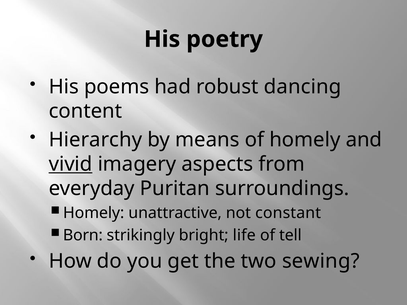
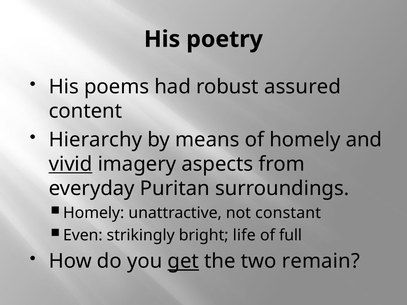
dancing: dancing -> assured
Born: Born -> Even
tell: tell -> full
get underline: none -> present
sewing: sewing -> remain
